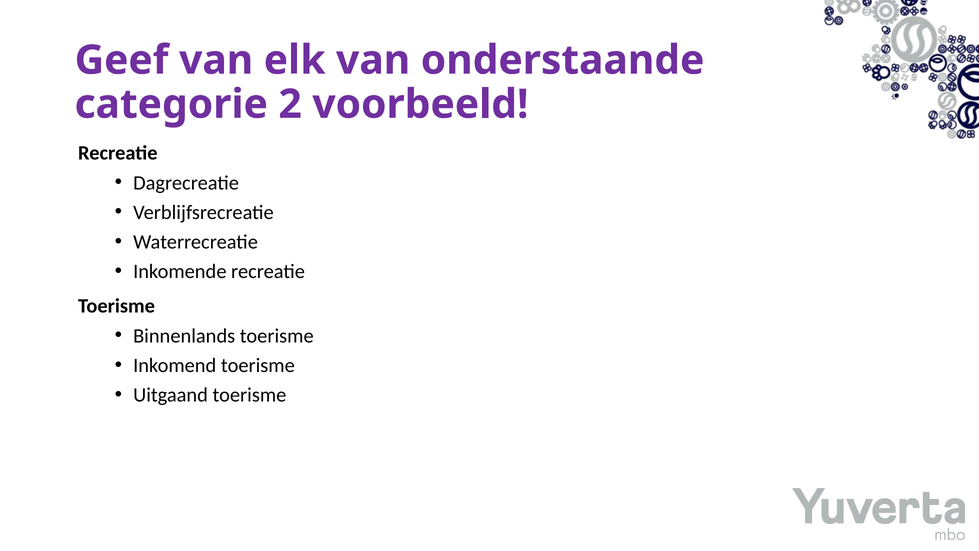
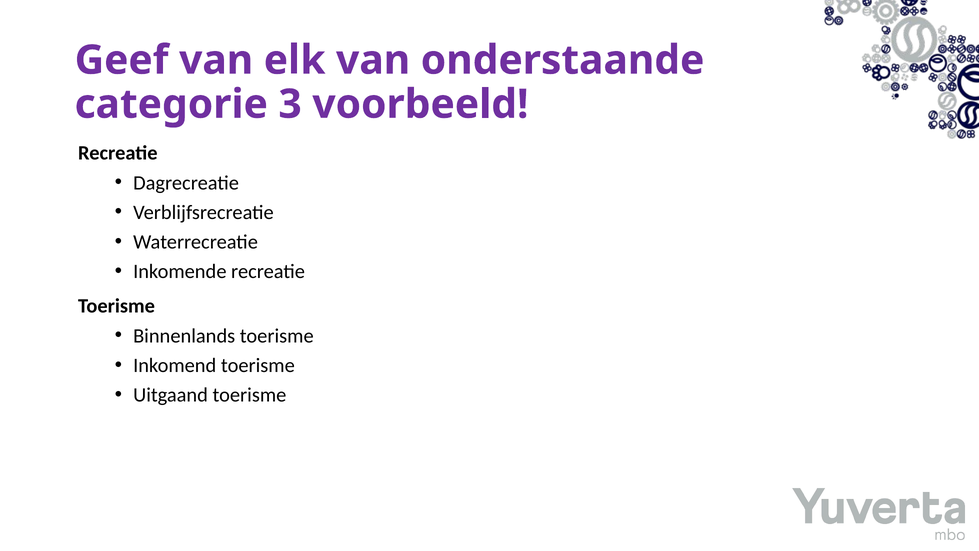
2: 2 -> 3
